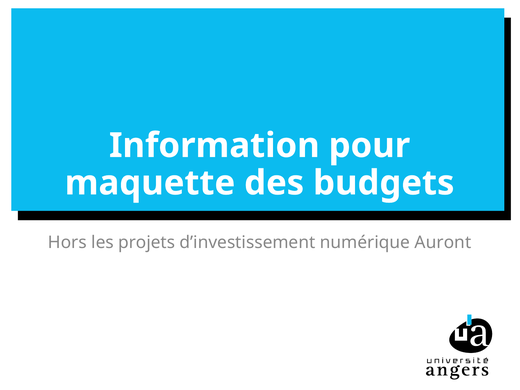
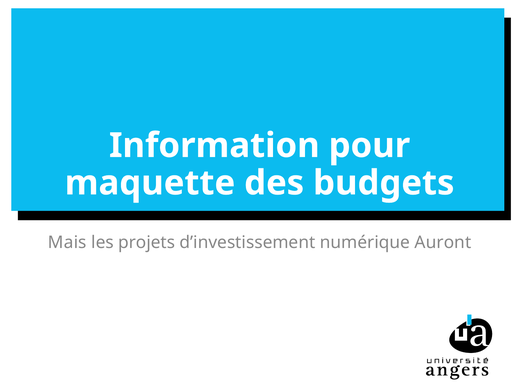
Hors: Hors -> Mais
